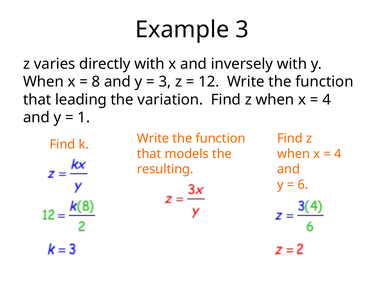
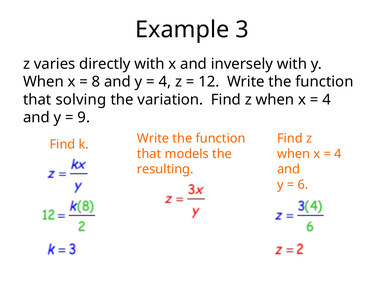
3 at (165, 82): 3 -> 4
leading: leading -> solving
1: 1 -> 9
